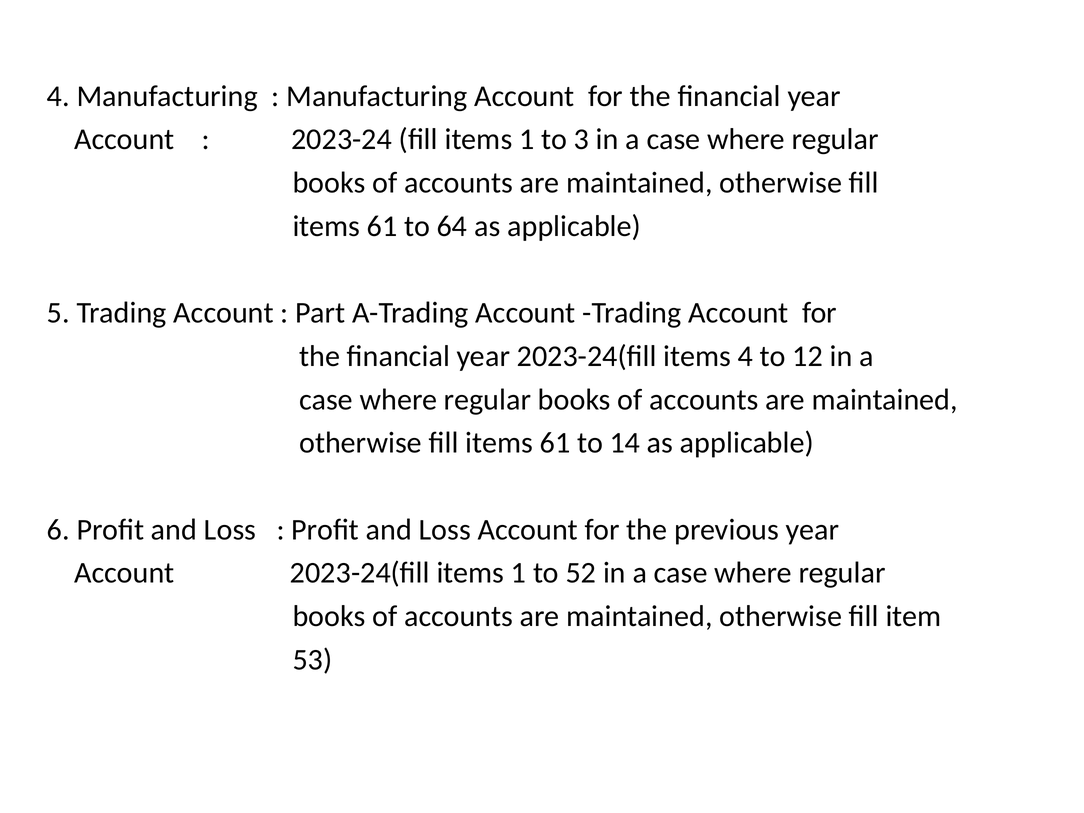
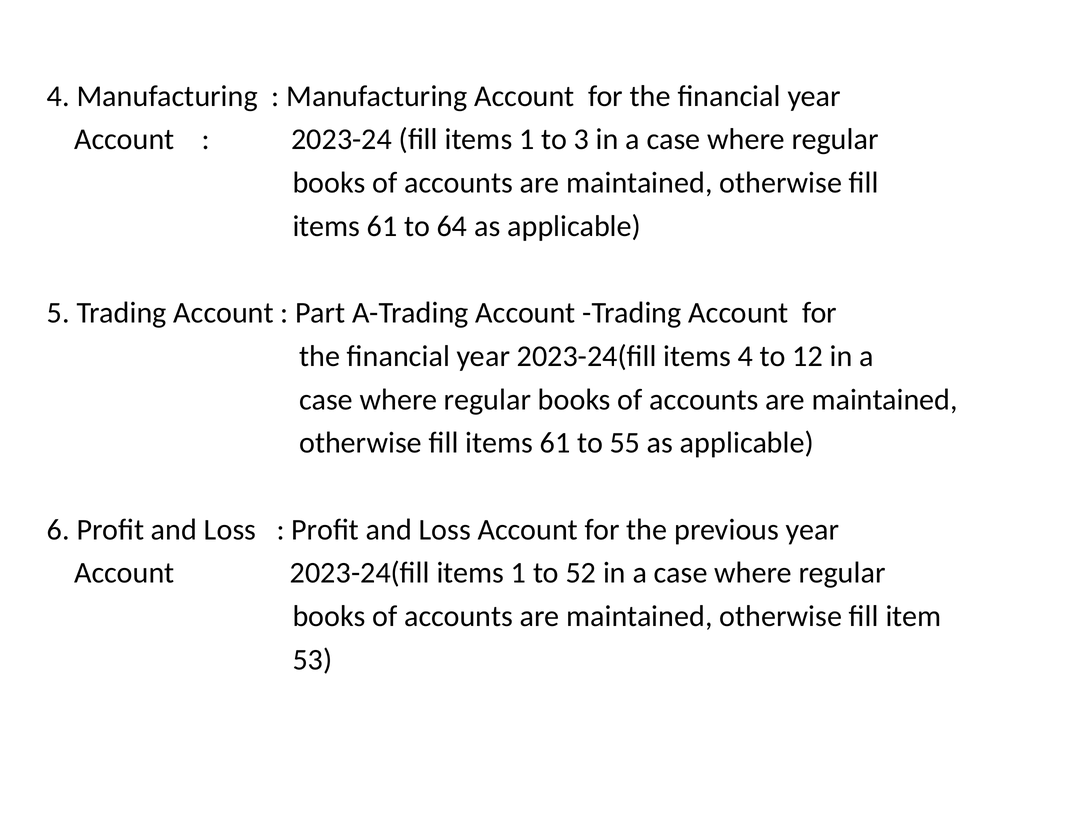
14: 14 -> 55
